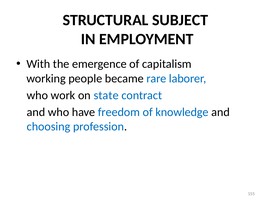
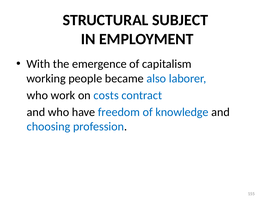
rare: rare -> also
state: state -> costs
